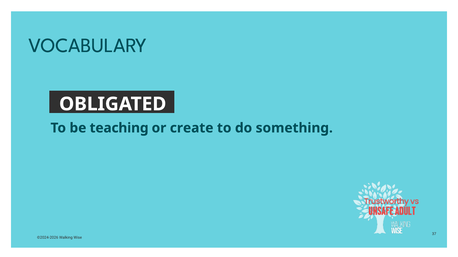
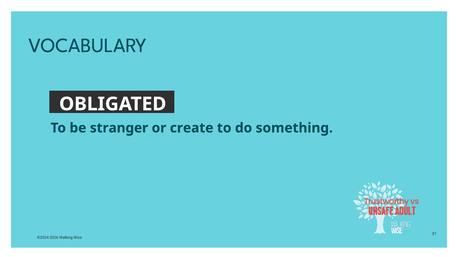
teaching: teaching -> stranger
